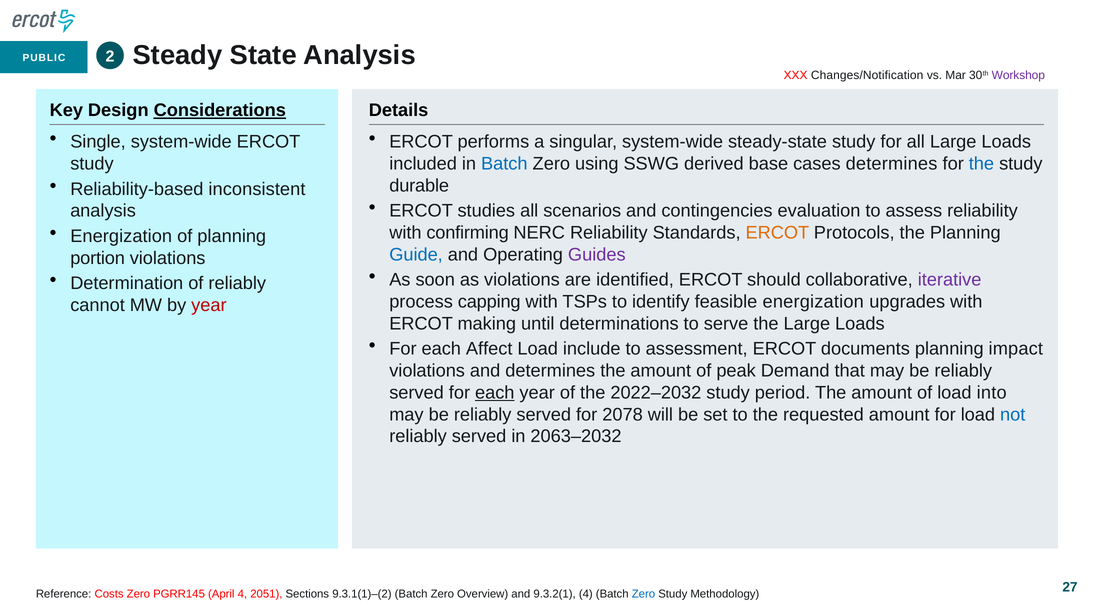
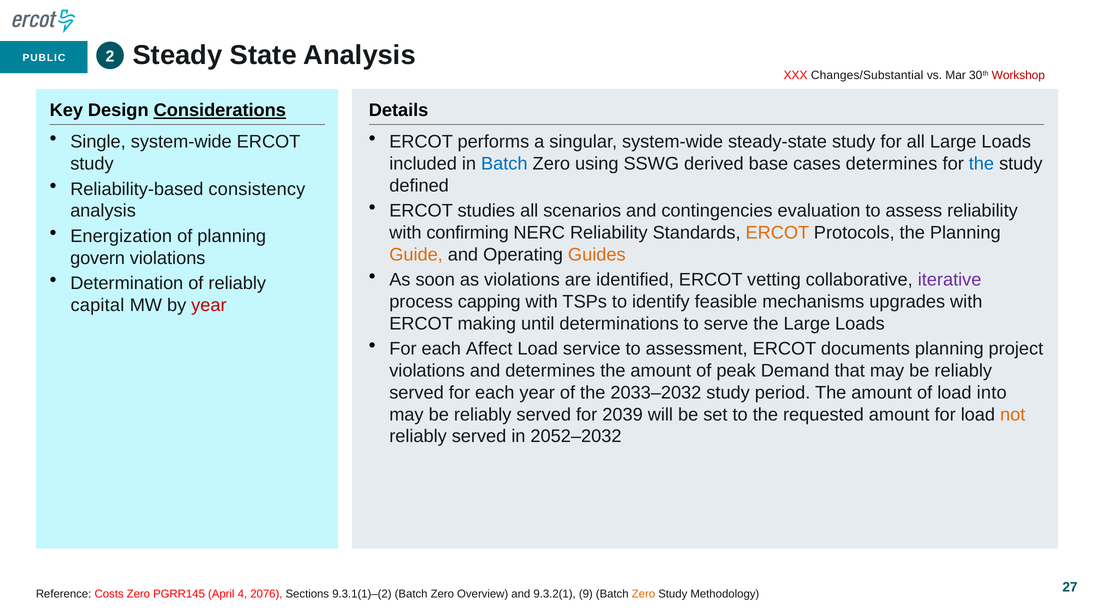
Changes/Notification: Changes/Notification -> Changes/Substantial
Workshop colour: purple -> red
durable: durable -> defined
inconsistent: inconsistent -> consistency
Guide colour: blue -> orange
Guides colour: purple -> orange
portion: portion -> govern
should: should -> vetting
feasible energization: energization -> mechanisms
cannot: cannot -> capital
include: include -> service
impact: impact -> project
each at (495, 393) underline: present -> none
2022–2032: 2022–2032 -> 2033–2032
2078: 2078 -> 2039
not colour: blue -> orange
2063–2032: 2063–2032 -> 2052–2032
2051: 2051 -> 2076
9.3.2(1 4: 4 -> 9
Zero at (643, 594) colour: blue -> orange
